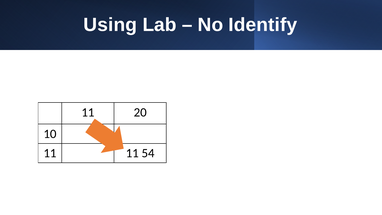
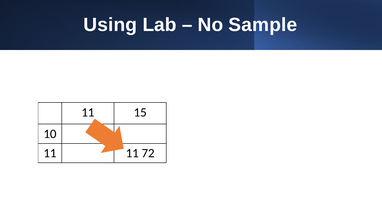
Identify: Identify -> Sample
20: 20 -> 15
54: 54 -> 72
